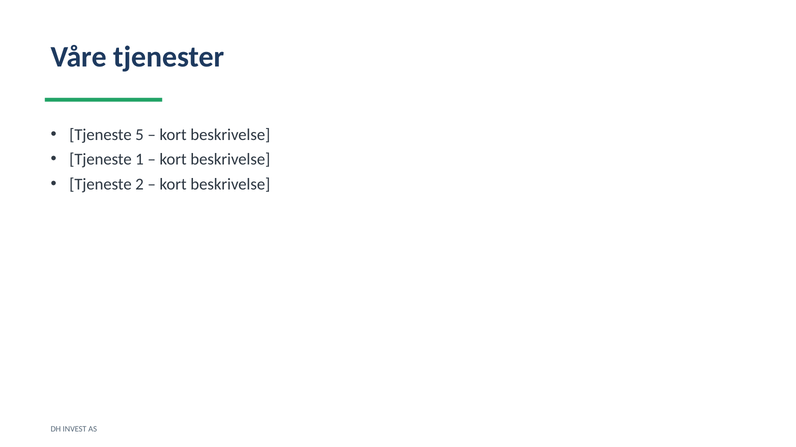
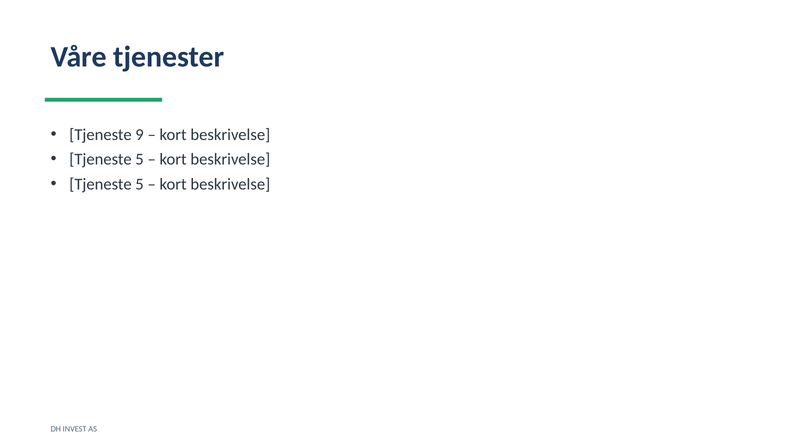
5: 5 -> 9
1 at (140, 160): 1 -> 5
2 at (140, 185): 2 -> 5
